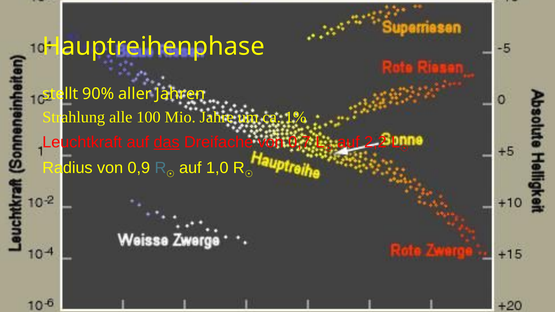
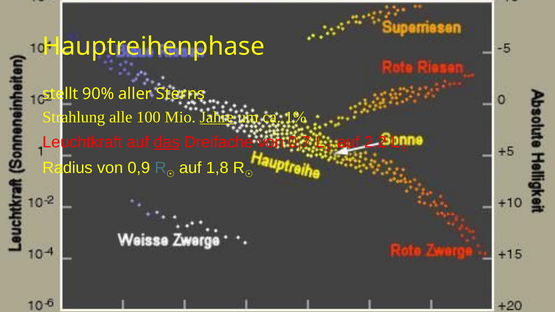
Jahren: Jahren -> Sterns
Jahre underline: none -> present
1,0: 1,0 -> 1,8
